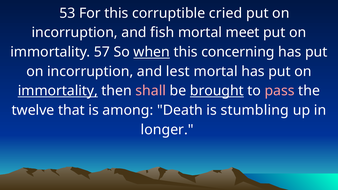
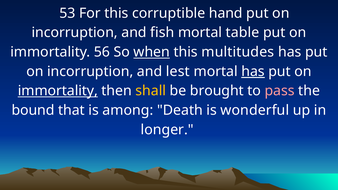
cried: cried -> hand
meet: meet -> table
57: 57 -> 56
concerning: concerning -> multitudes
has at (253, 71) underline: none -> present
shall colour: pink -> yellow
brought underline: present -> none
twelve: twelve -> bound
stumbling: stumbling -> wonderful
